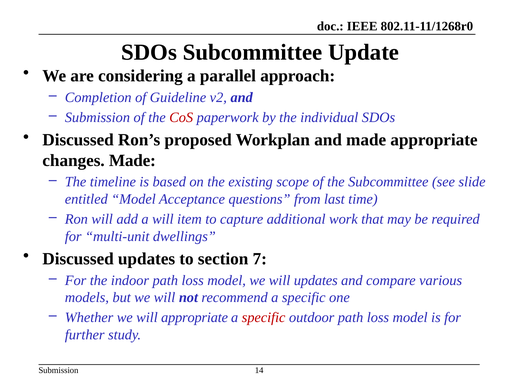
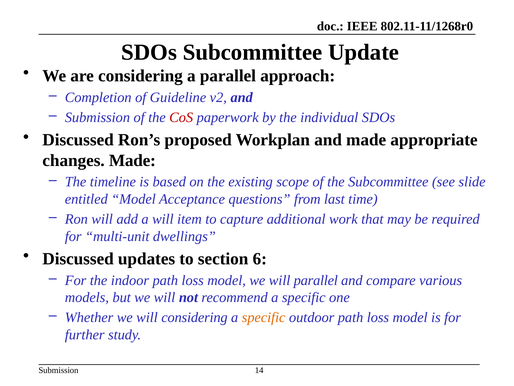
7: 7 -> 6
will updates: updates -> parallel
will appropriate: appropriate -> considering
specific at (264, 317) colour: red -> orange
